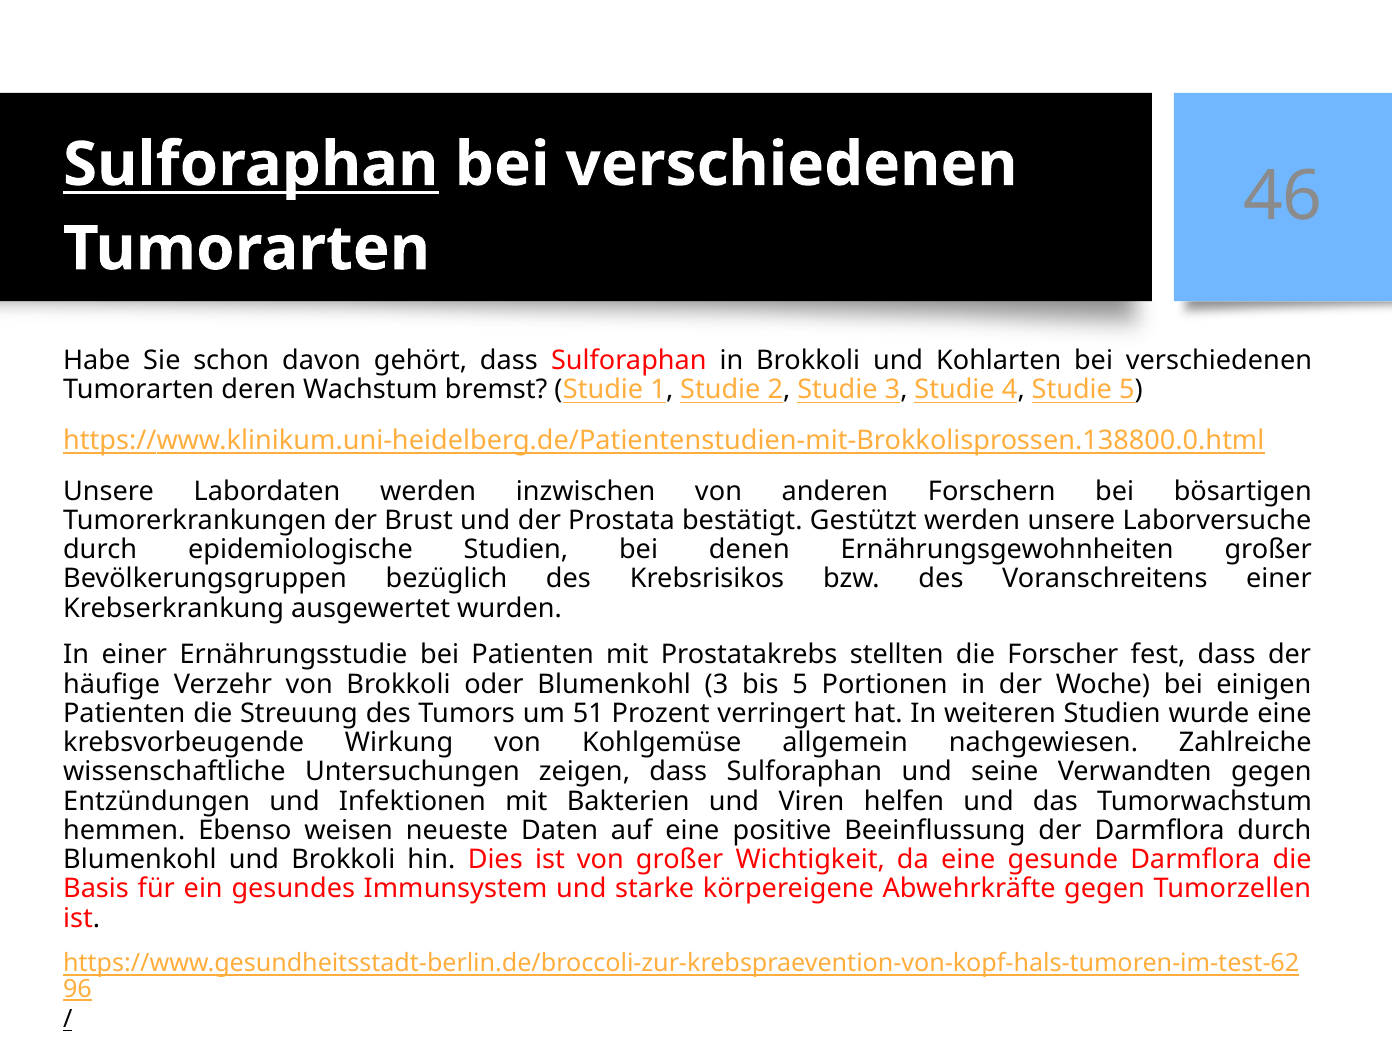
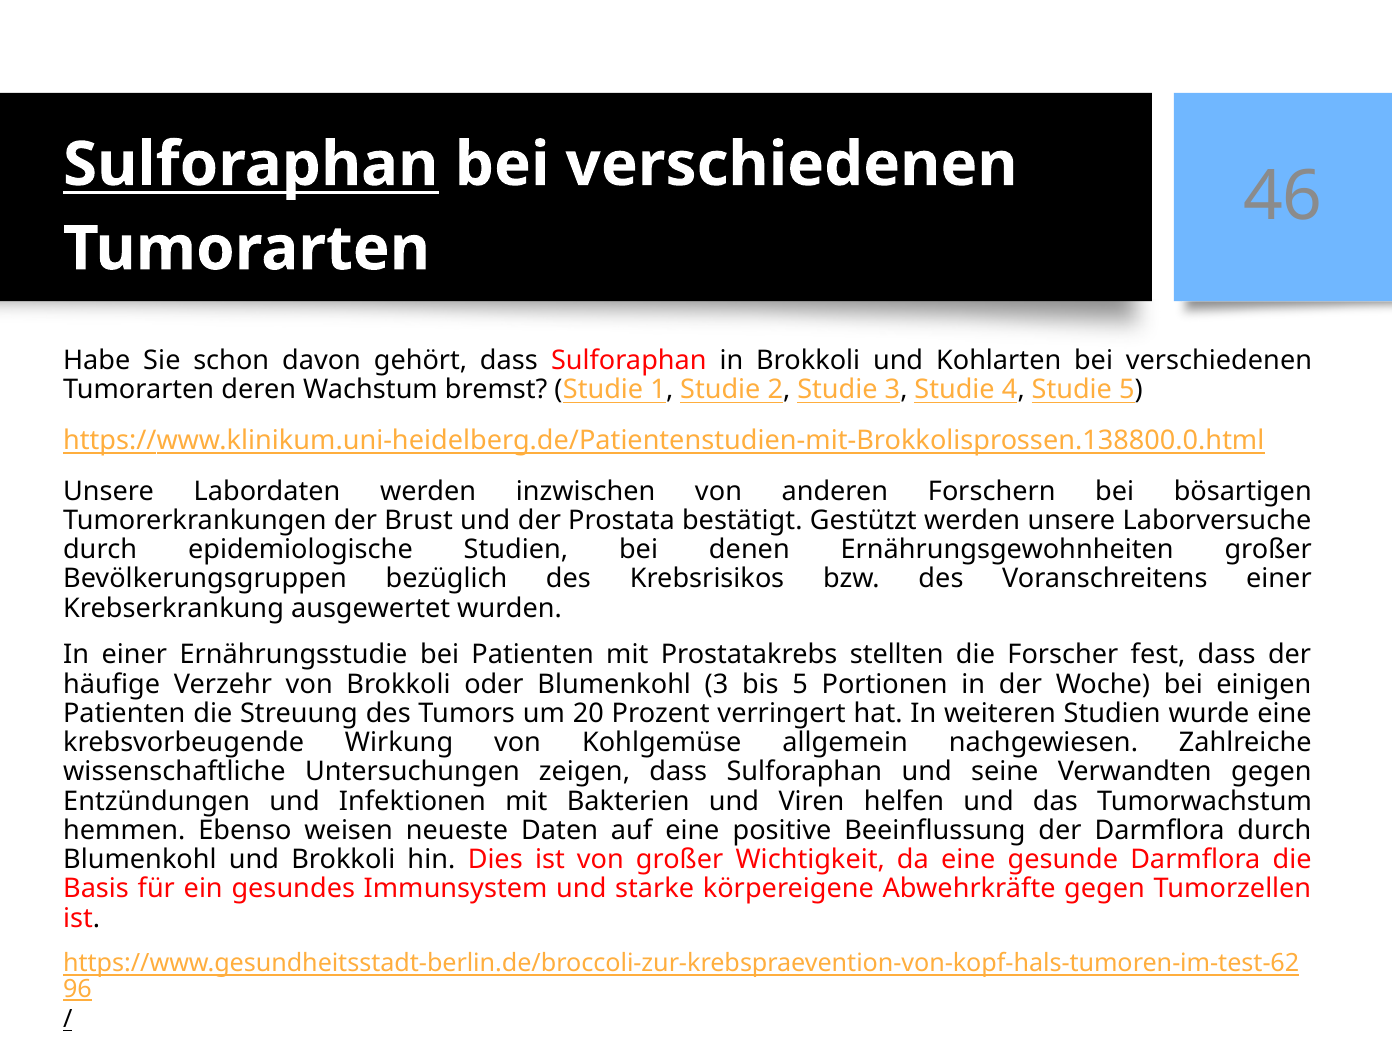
51: 51 -> 20
